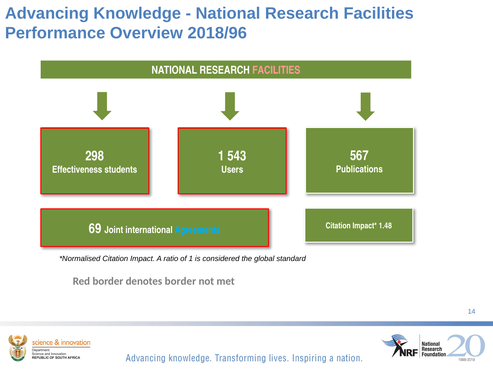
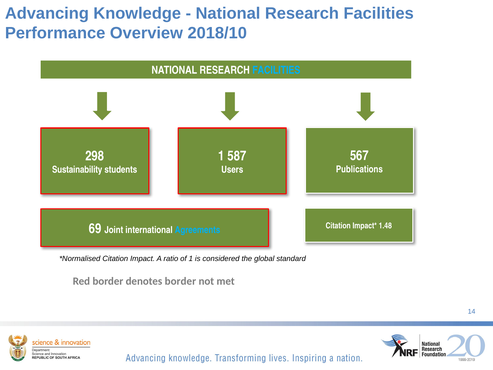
2018/96: 2018/96 -> 2018/10
FACILITIES at (276, 70) colour: pink -> light blue
543: 543 -> 587
Effectiveness: Effectiveness -> Sustainability
